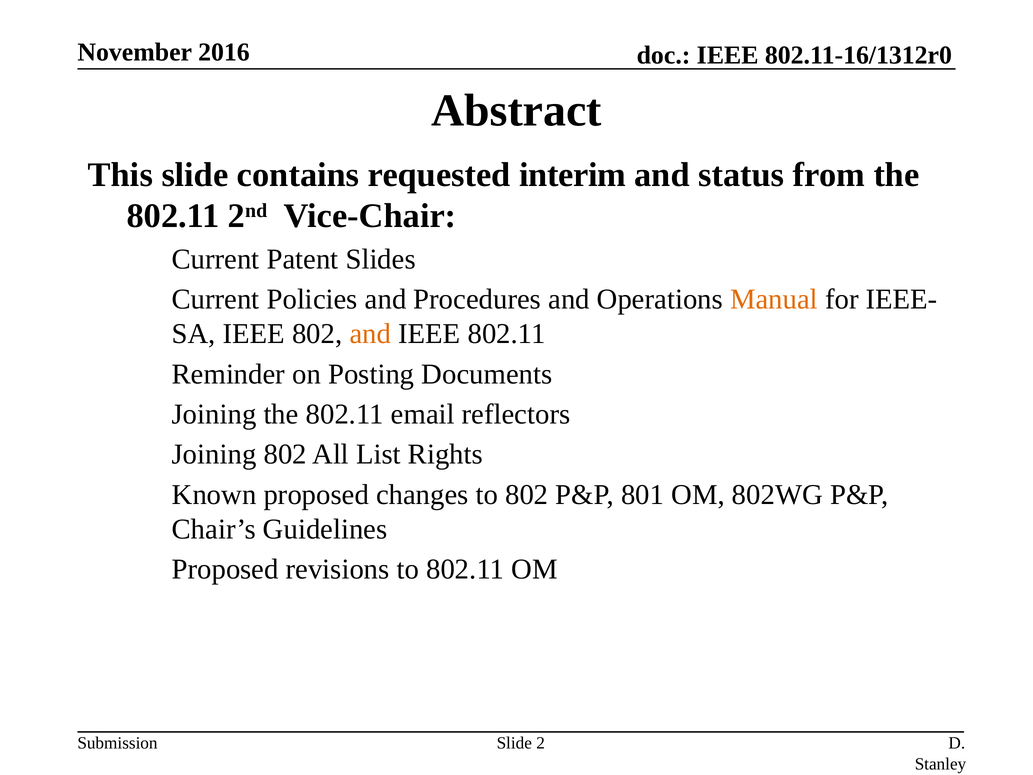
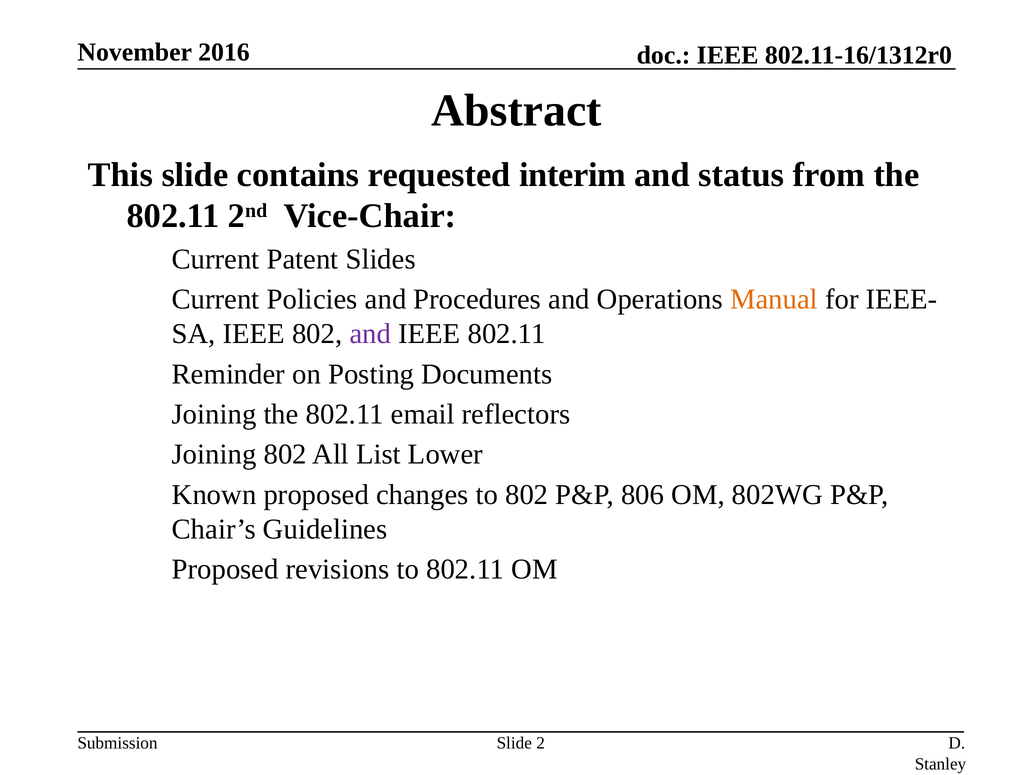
and at (370, 334) colour: orange -> purple
Rights: Rights -> Lower
801: 801 -> 806
